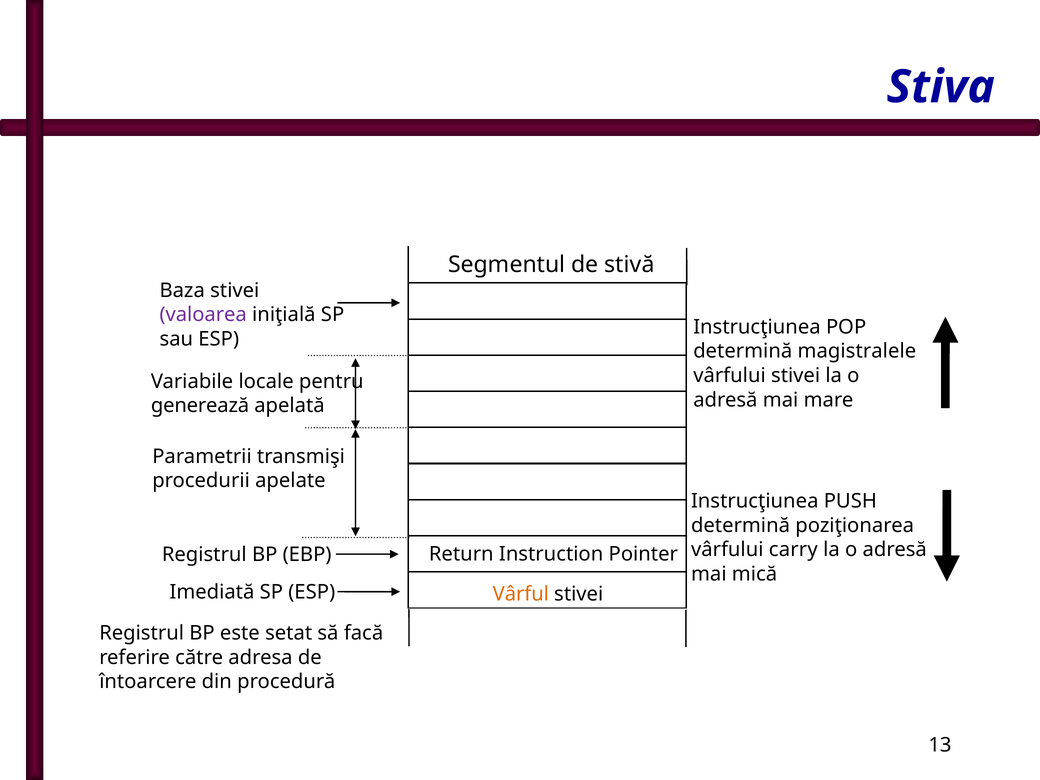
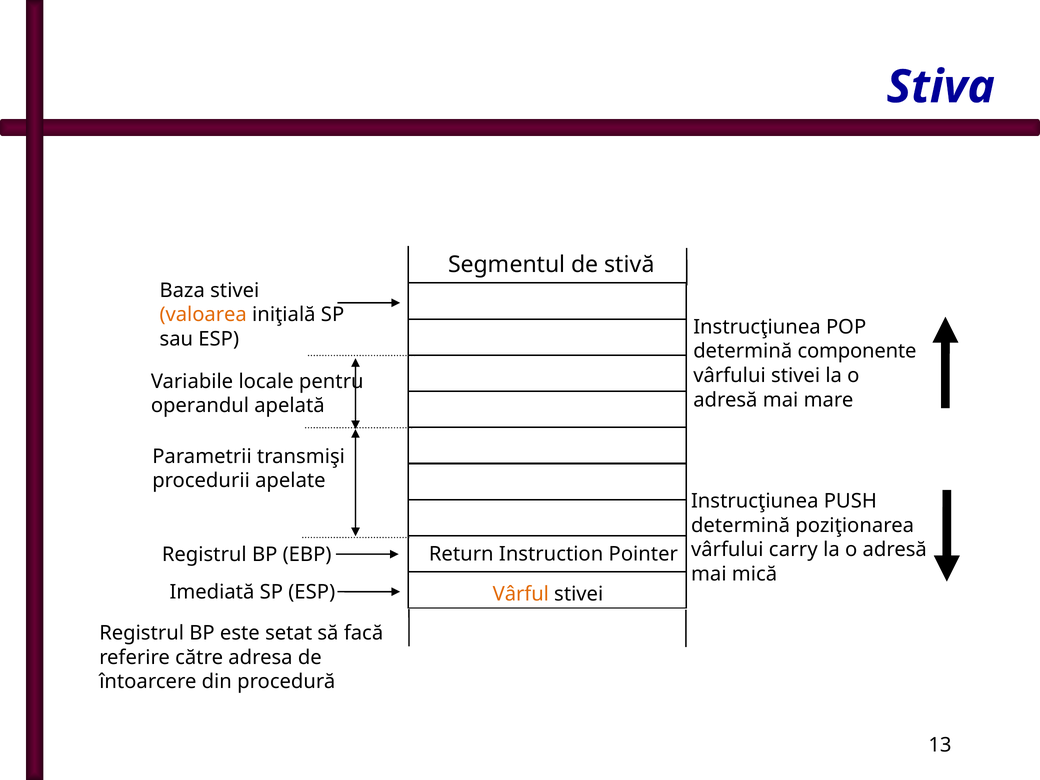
valoarea colour: purple -> orange
magistralele: magistralele -> componente
generează: generează -> operandul
